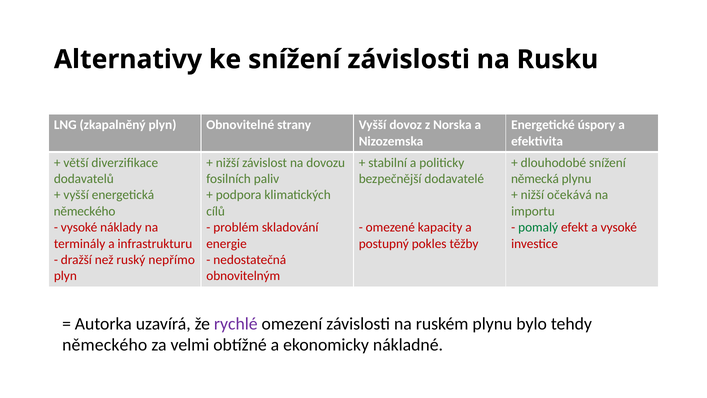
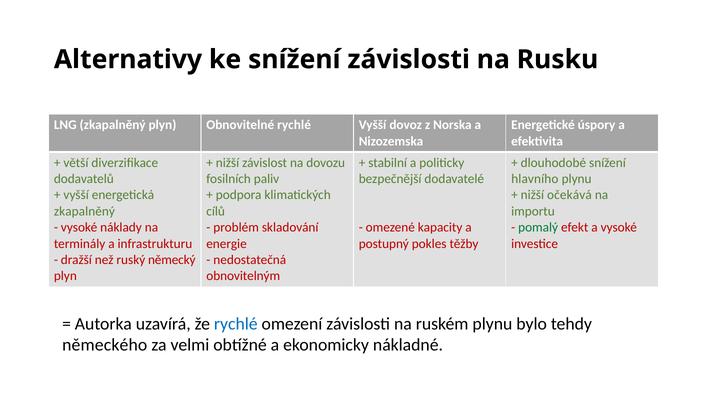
Obnovitelné strany: strany -> rychlé
německá: německá -> hlavního
německého at (85, 211): německého -> zkapalněný
nepřímo: nepřímo -> německý
rychlé at (236, 324) colour: purple -> blue
